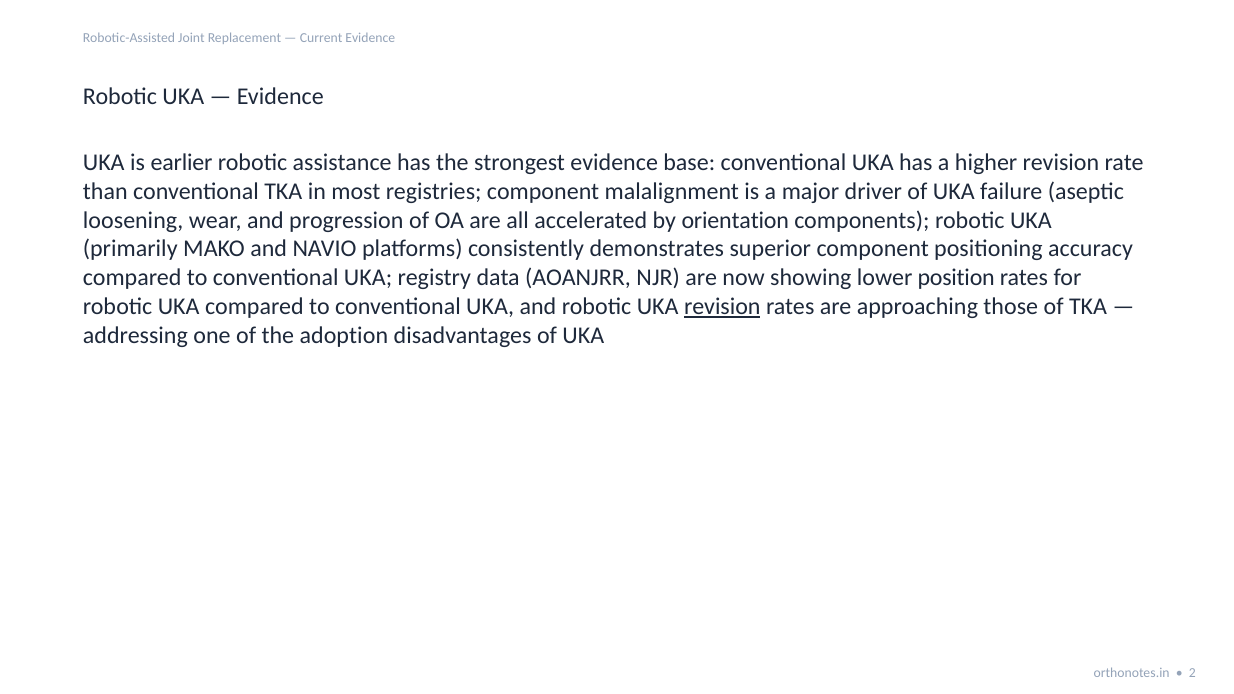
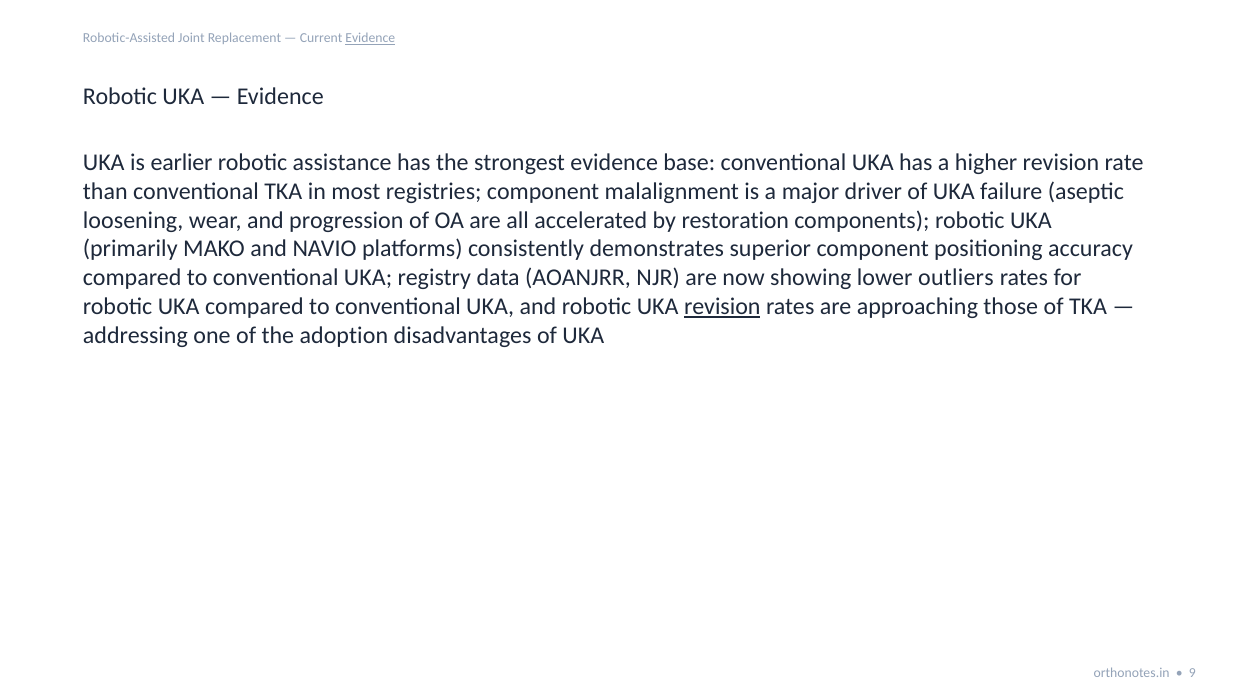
Evidence at (370, 38) underline: none -> present
orientation: orientation -> restoration
position: position -> outliers
2: 2 -> 9
